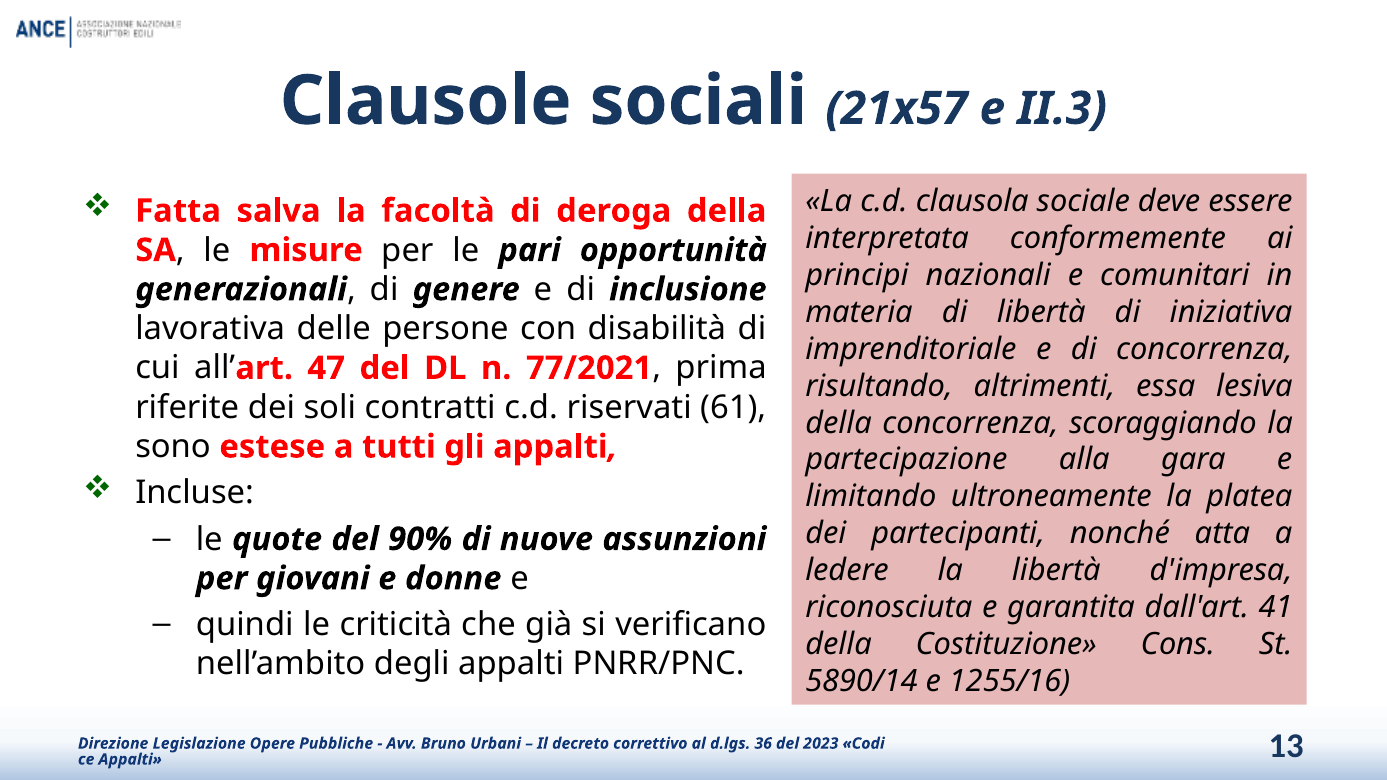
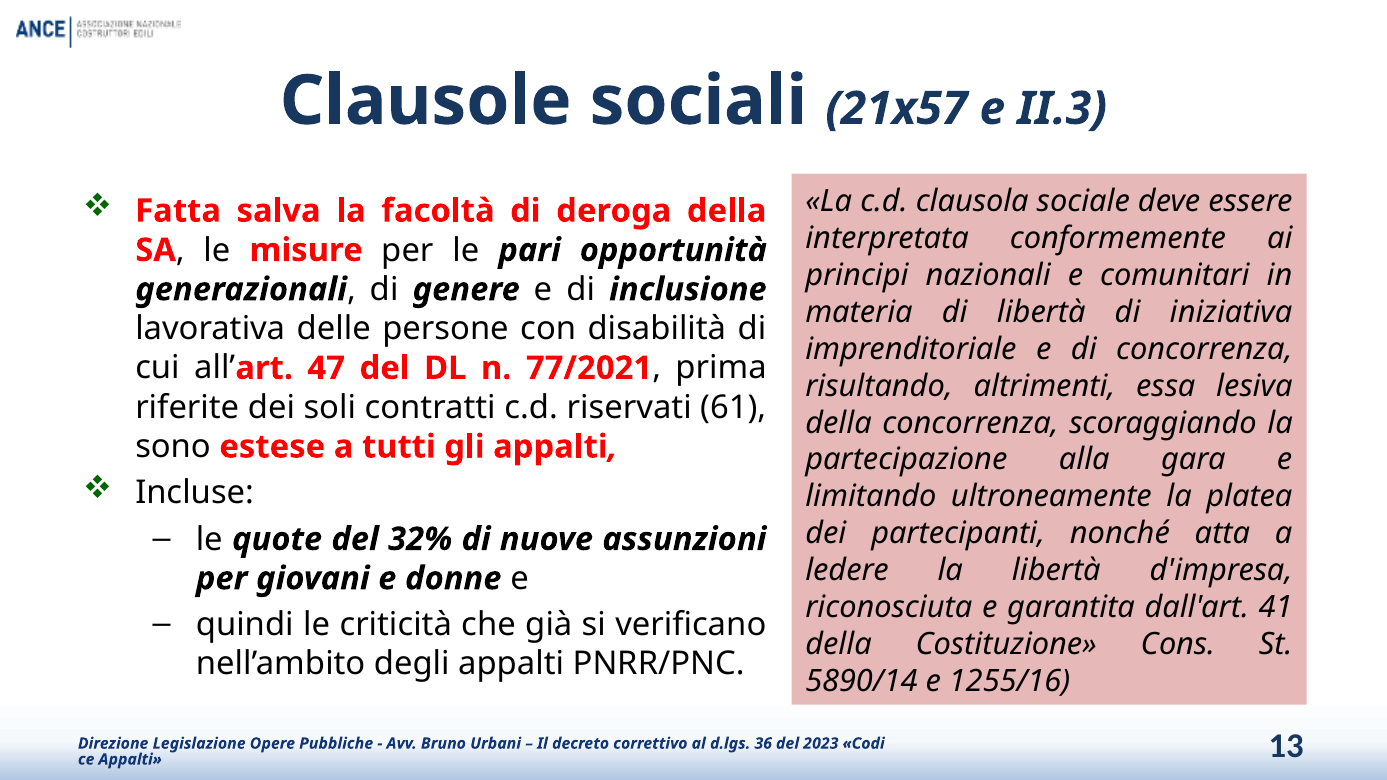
90%: 90% -> 32%
